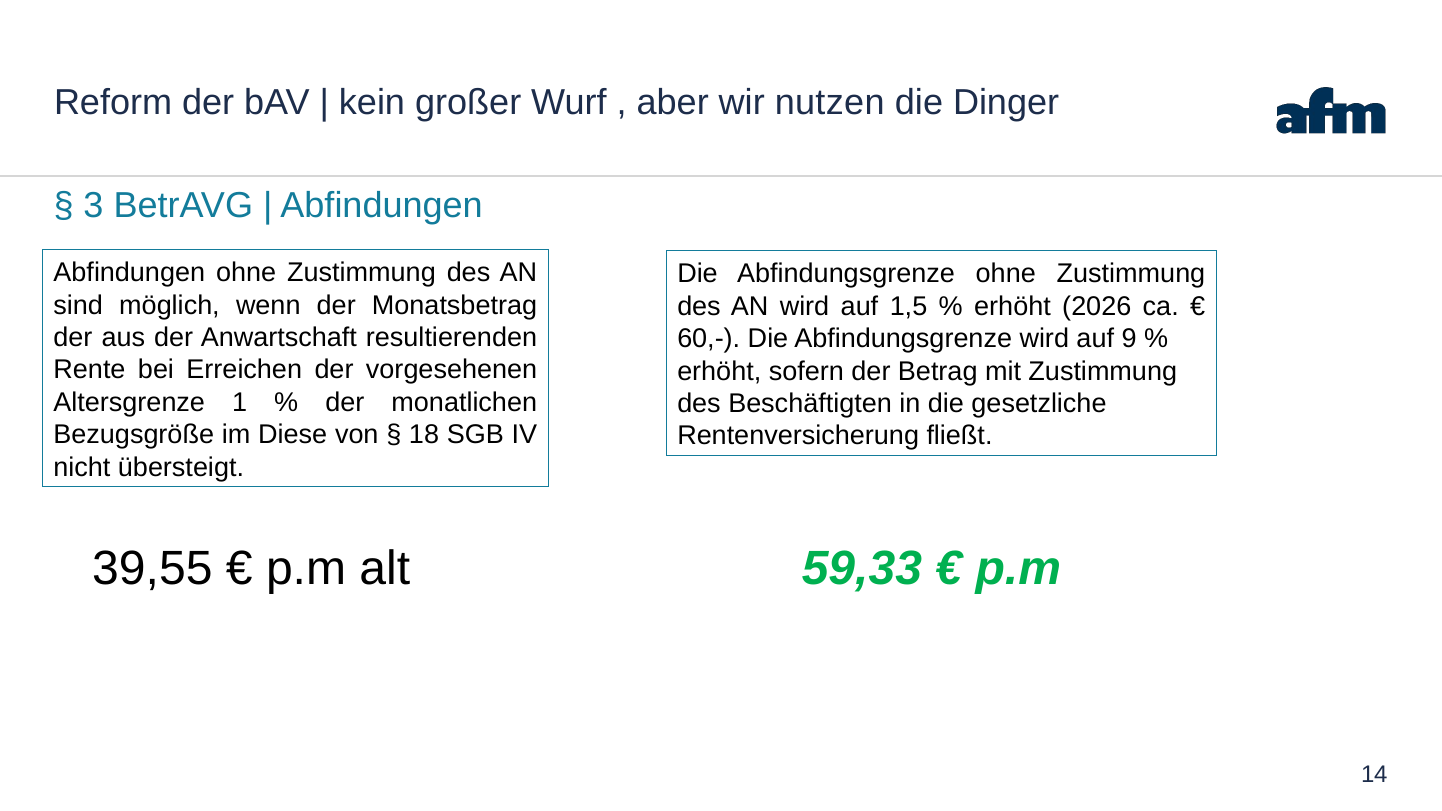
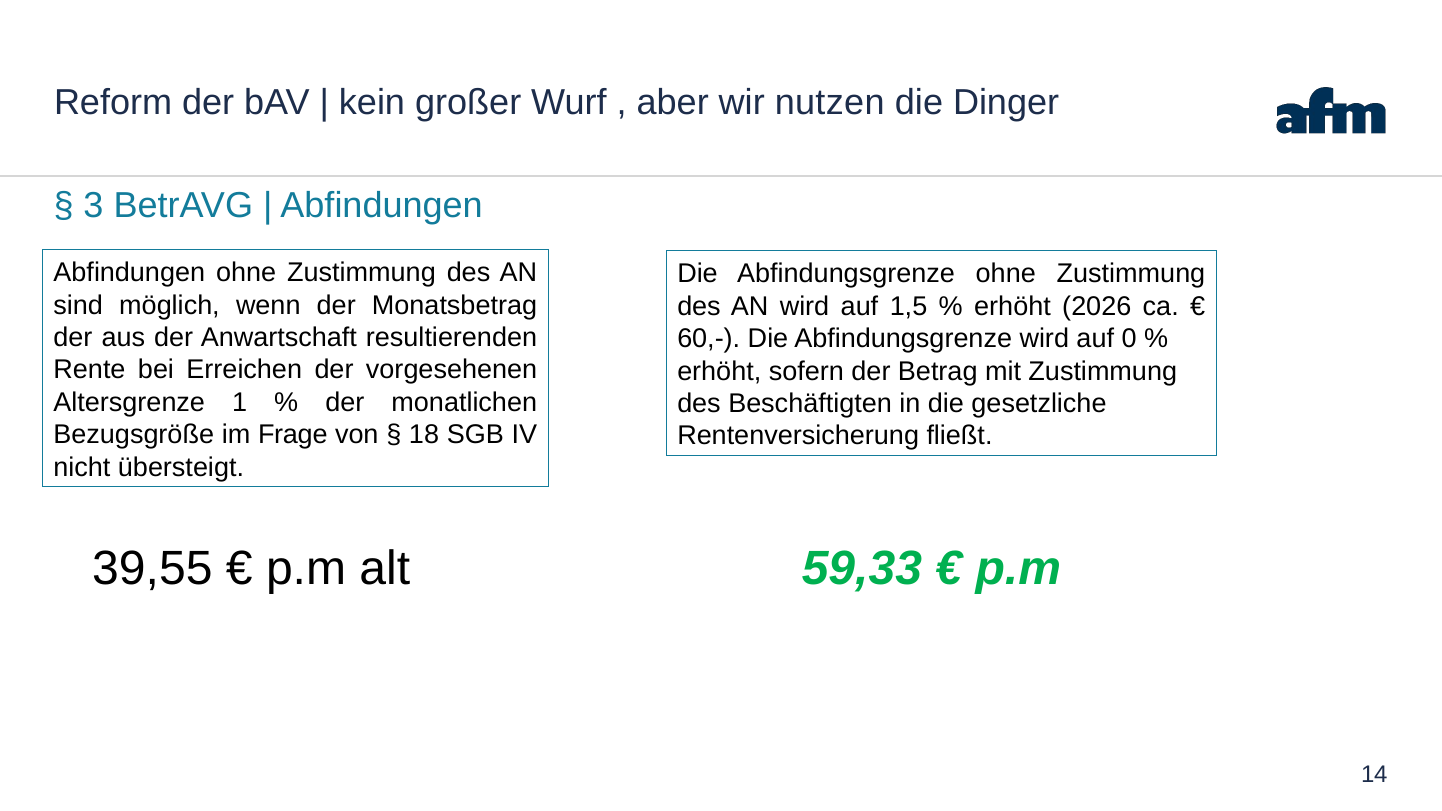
9: 9 -> 0
Diese: Diese -> Frage
